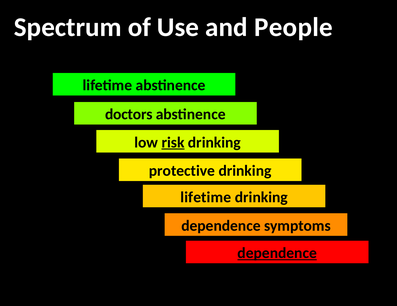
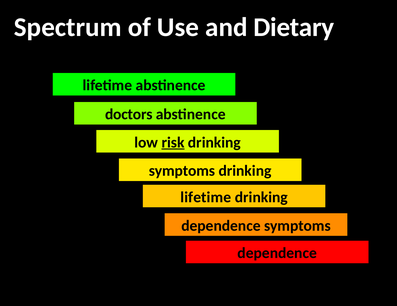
People: People -> Dietary
protective at (182, 171): protective -> symptoms
dependence at (277, 254) underline: present -> none
